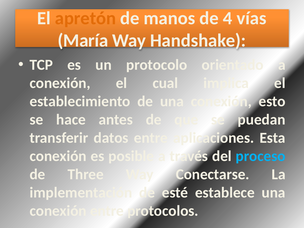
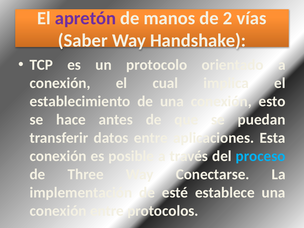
apretón colour: orange -> purple
4: 4 -> 2
María: María -> Saber
